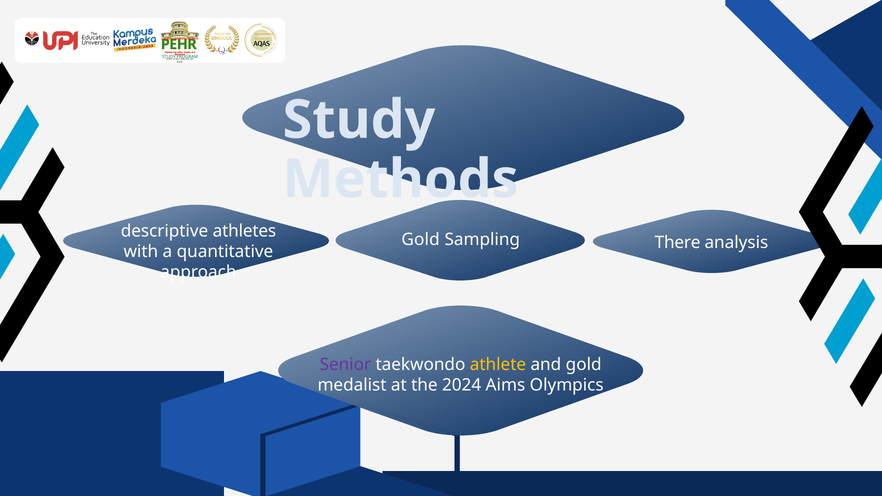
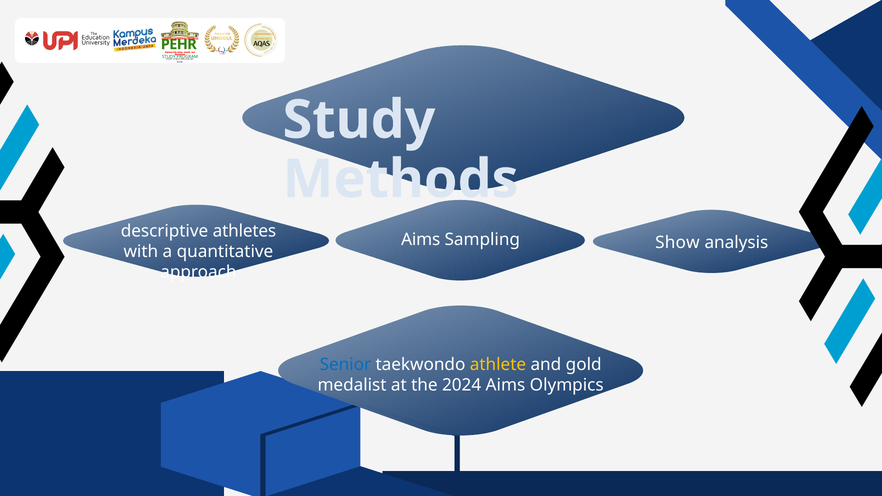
Gold at (421, 240): Gold -> Aims
There: There -> Show
Senior colour: purple -> blue
